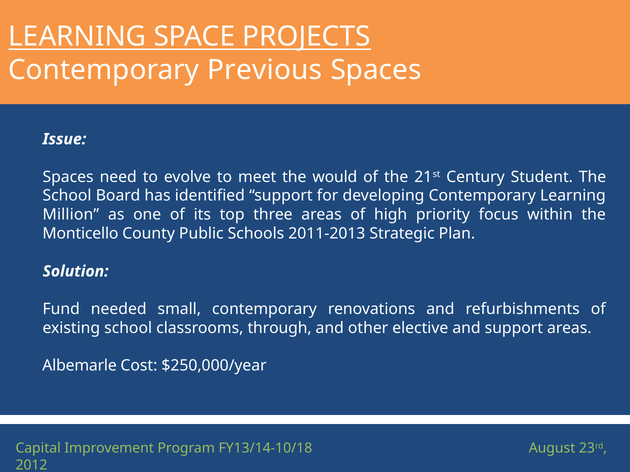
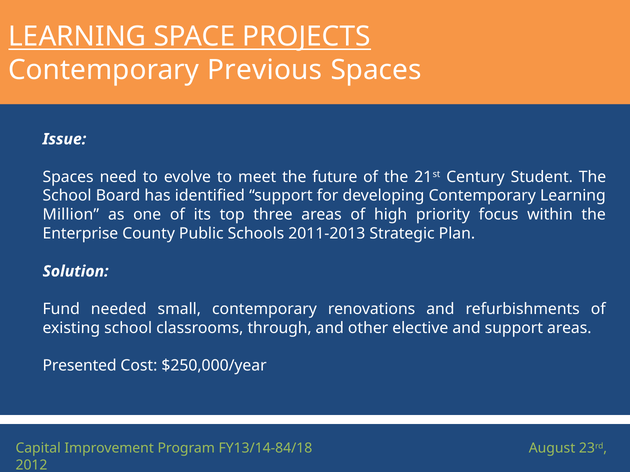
would: would -> future
Monticello: Monticello -> Enterprise
Albemarle: Albemarle -> Presented
FY13/14-10/18: FY13/14-10/18 -> FY13/14-84/18
